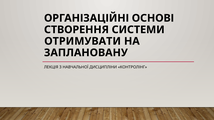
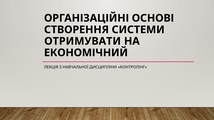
ЗАПЛАНОВАНУ: ЗАПЛАНОВАНУ -> ЕКОНОМІЧНИЙ
